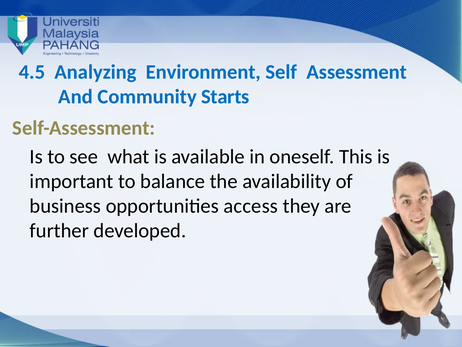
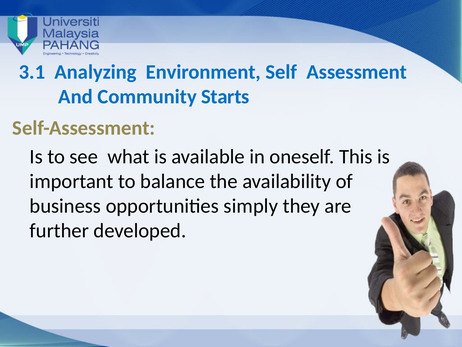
4.5: 4.5 -> 3.1
access: access -> simply
